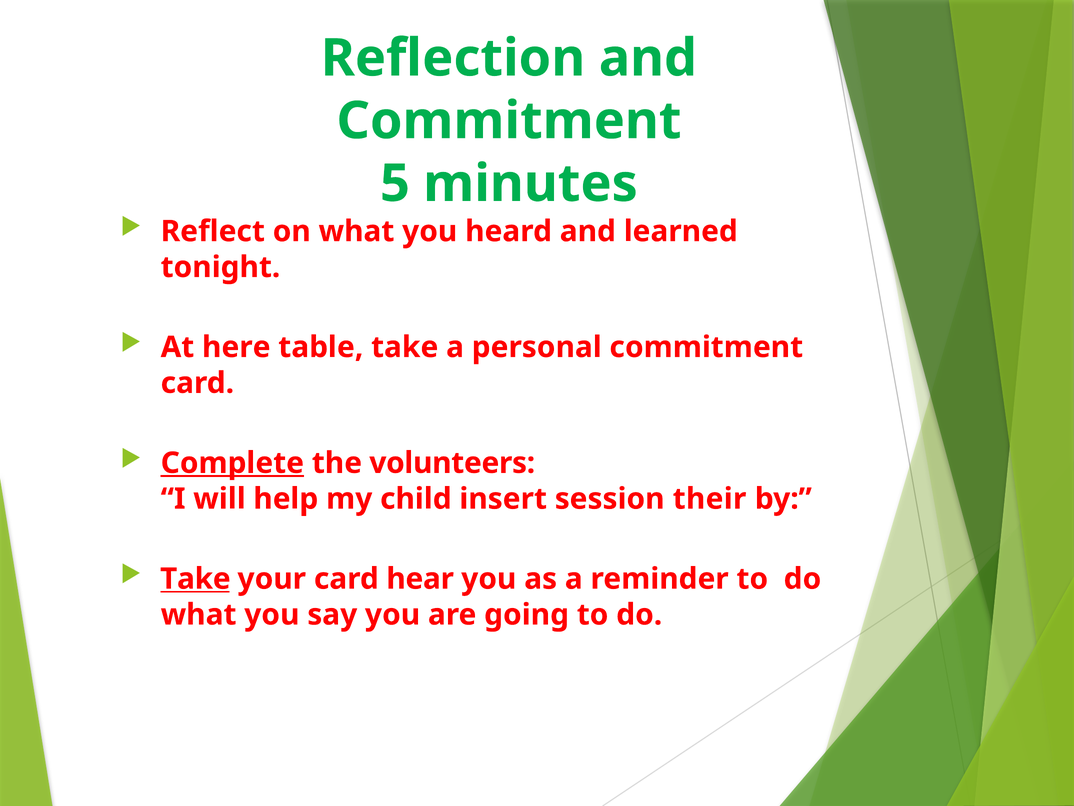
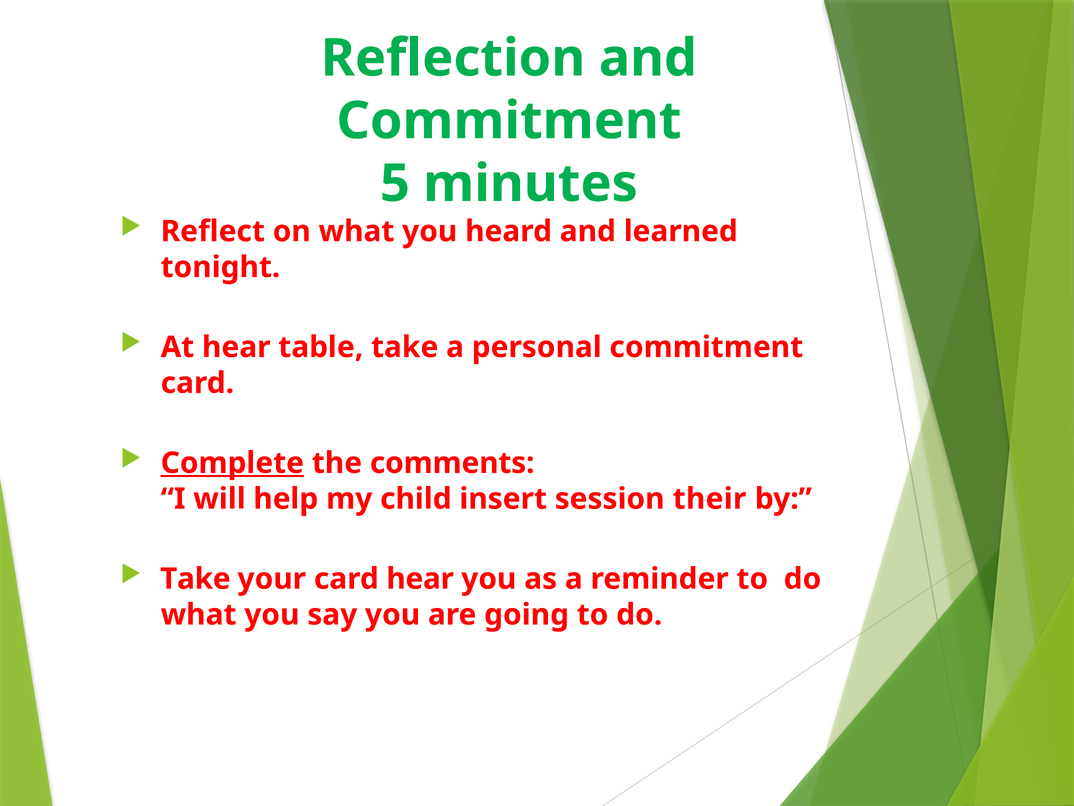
At here: here -> hear
volunteers: volunteers -> comments
Take at (195, 579) underline: present -> none
